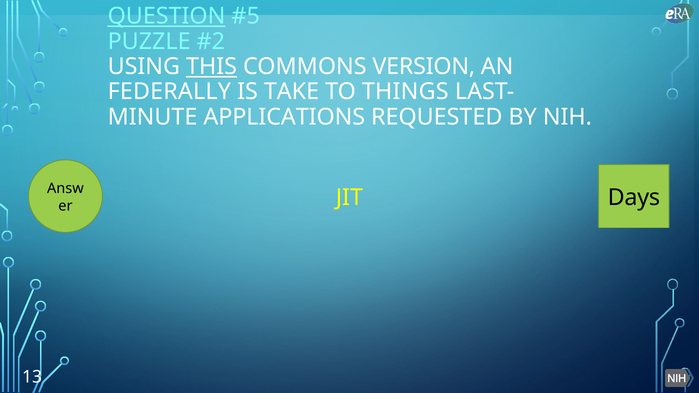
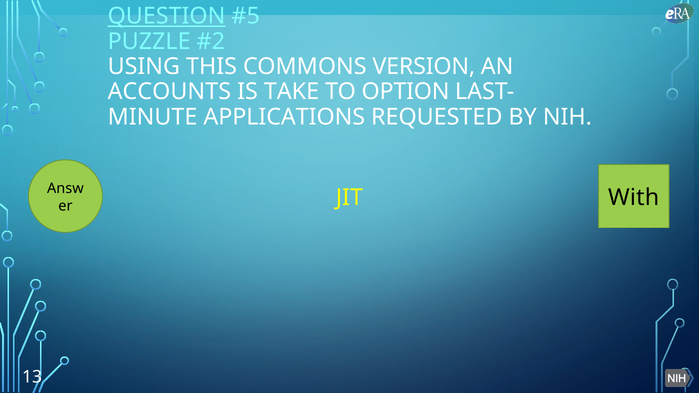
THIS underline: present -> none
FEDERALLY: FEDERALLY -> ACCOUNTS
THINGS: THINGS -> OPTION
Days: Days -> With
